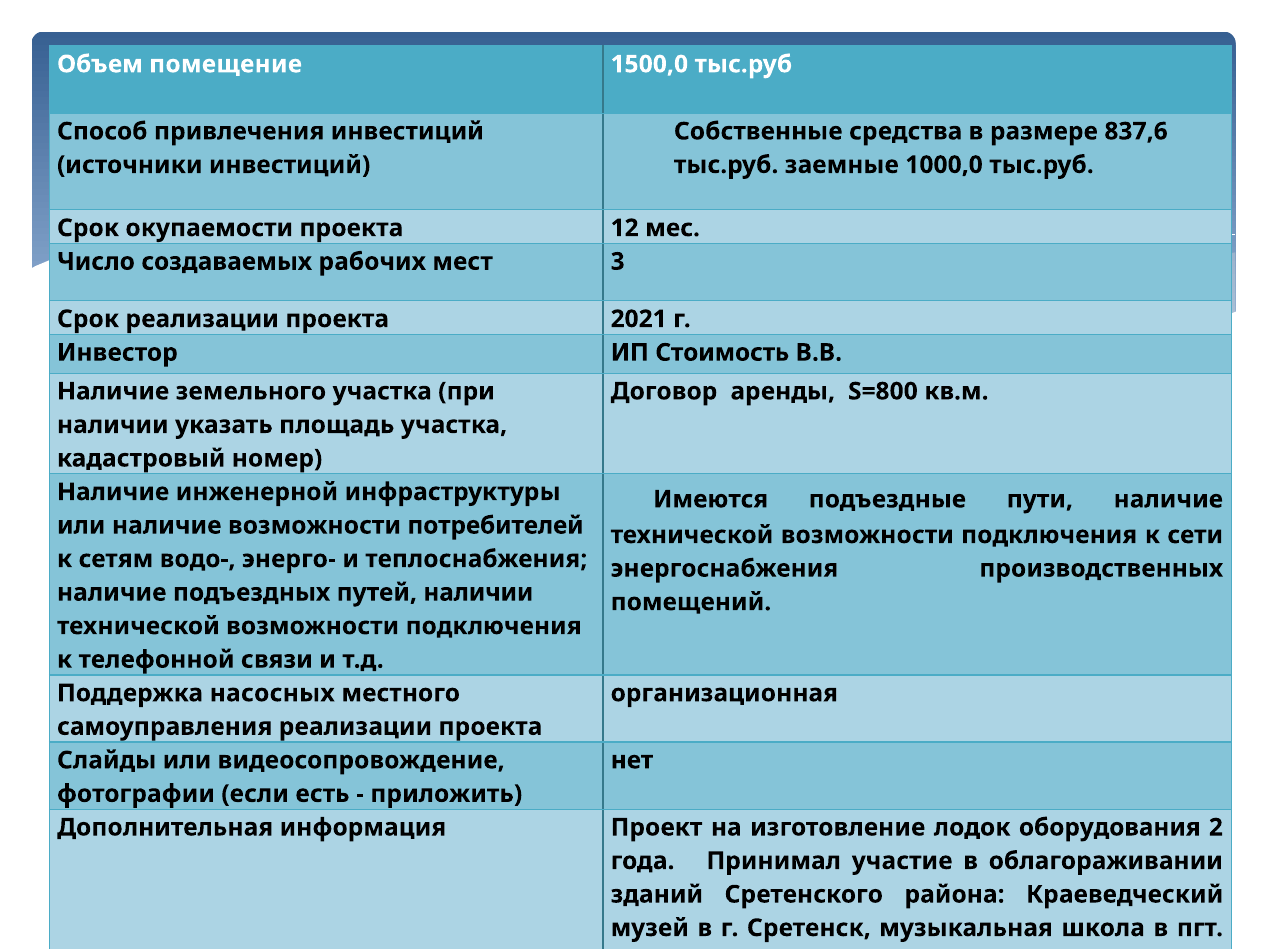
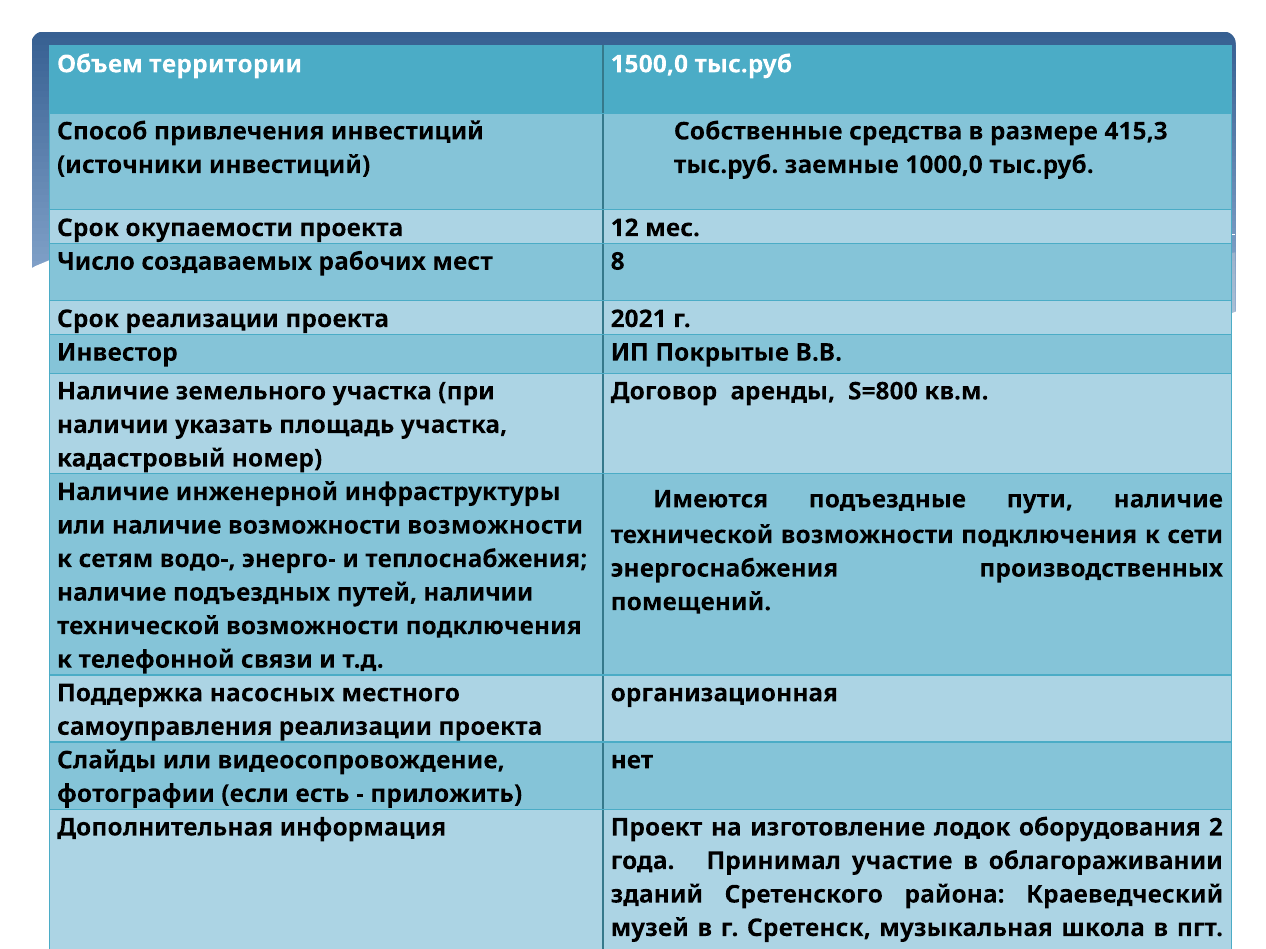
помещение: помещение -> территории
837,6: 837,6 -> 415,3
3: 3 -> 8
Стоимость: Стоимость -> Покрытые
возможности потребителей: потребителей -> возможности
